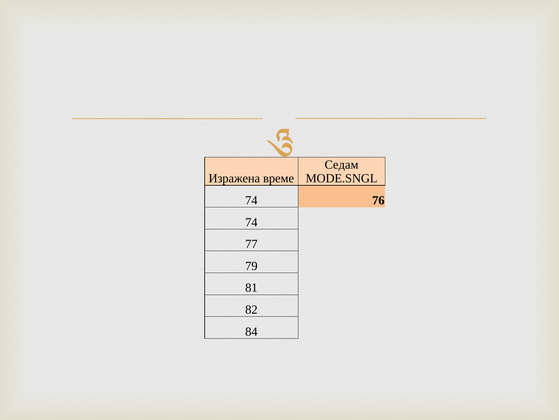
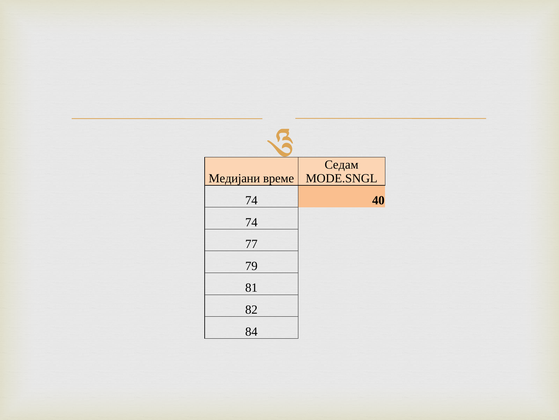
Изражена: Изражена -> Медијани
76: 76 -> 40
